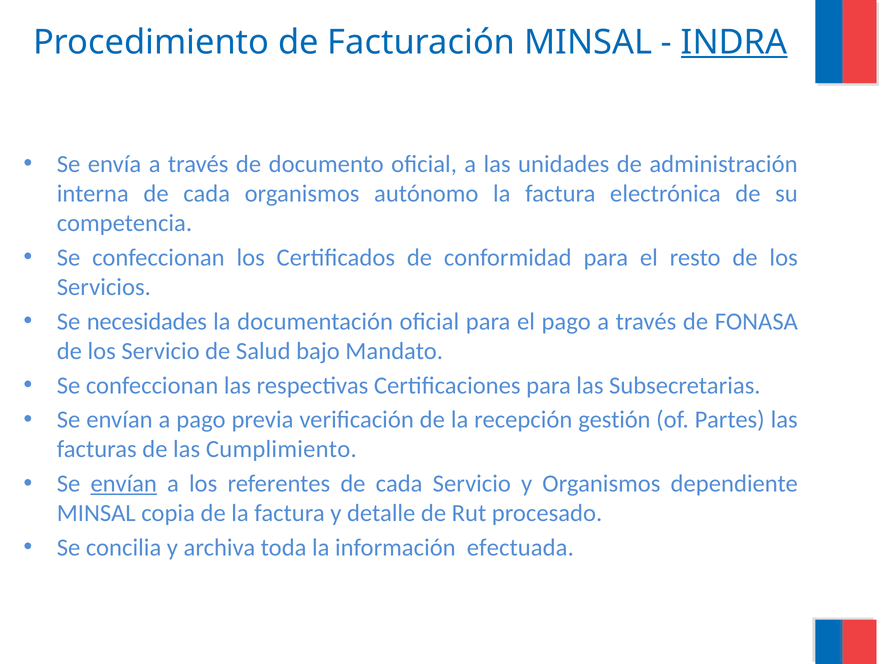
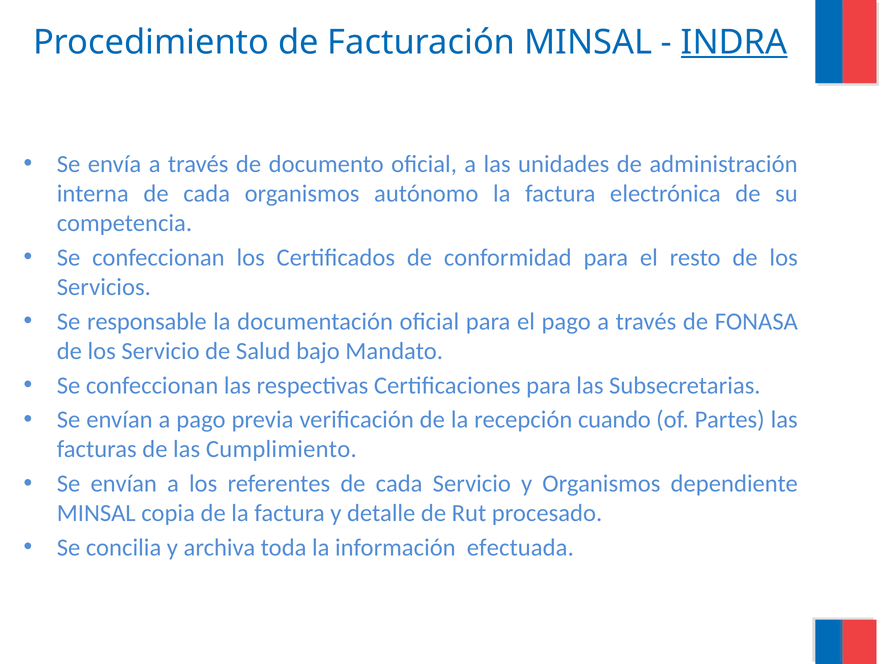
necesidades: necesidades -> responsable
gestión: gestión -> cuando
envían at (124, 484) underline: present -> none
